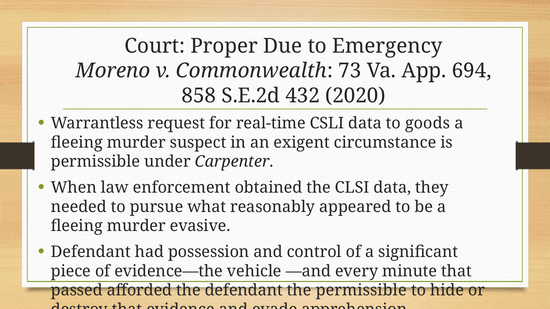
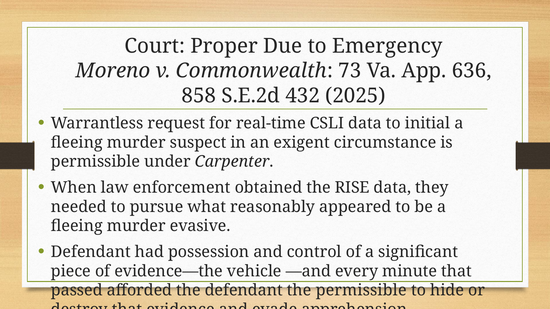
694: 694 -> 636
2020: 2020 -> 2025
goods: goods -> initial
CLSI: CLSI -> RISE
